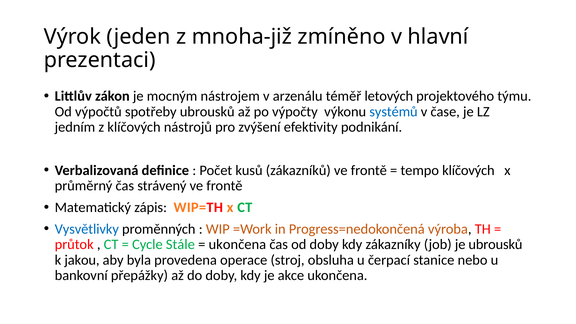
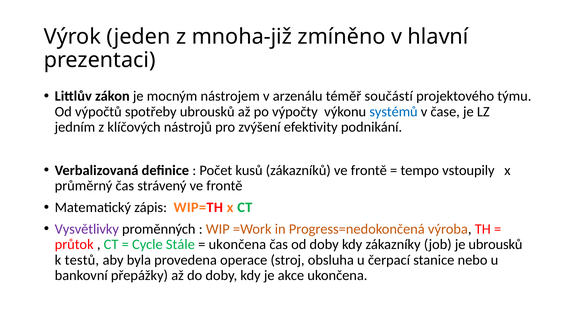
letových: letových -> součástí
tempo klíčových: klíčových -> vstoupily
Vysvětlivky colour: blue -> purple
jakou: jakou -> testů
